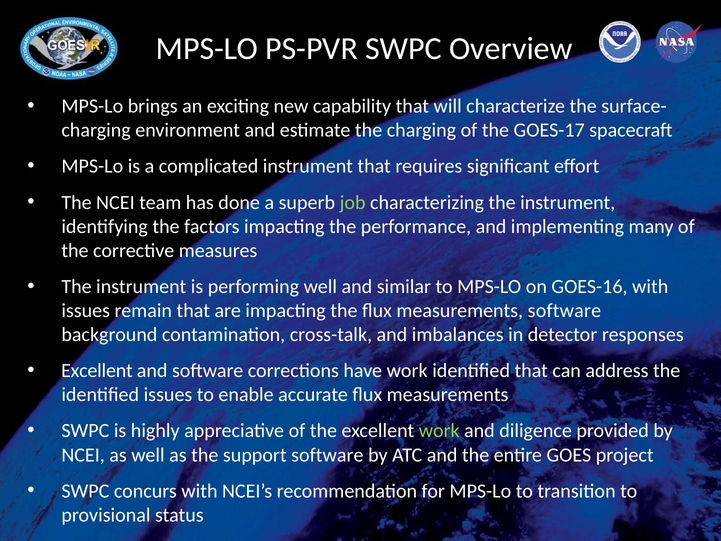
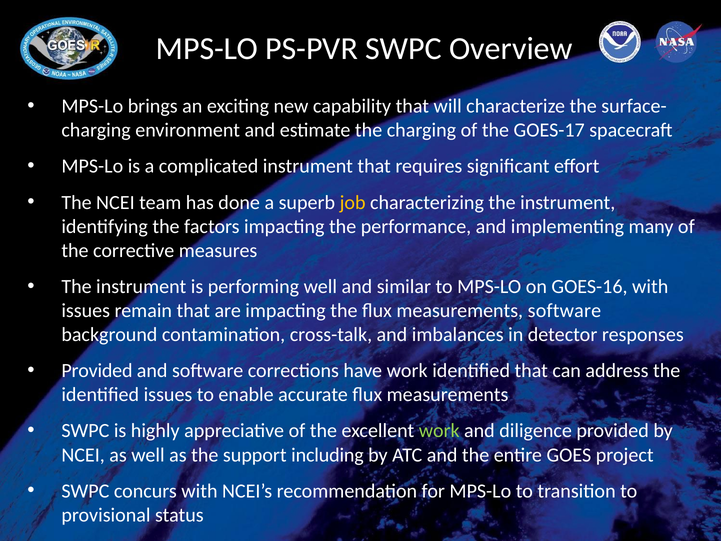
job colour: light green -> yellow
Excellent at (97, 371): Excellent -> Provided
support software: software -> including
